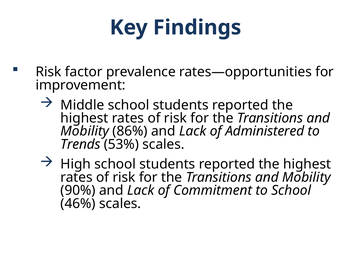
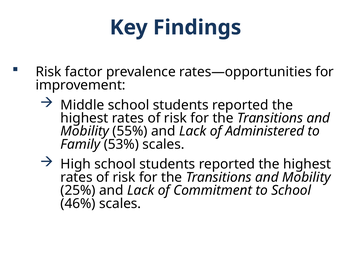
86%: 86% -> 55%
Trends: Trends -> Family
90%: 90% -> 25%
